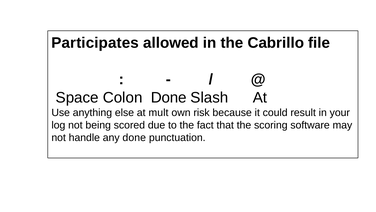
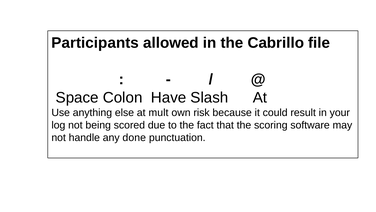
Participates: Participates -> Participants
Colon Done: Done -> Have
